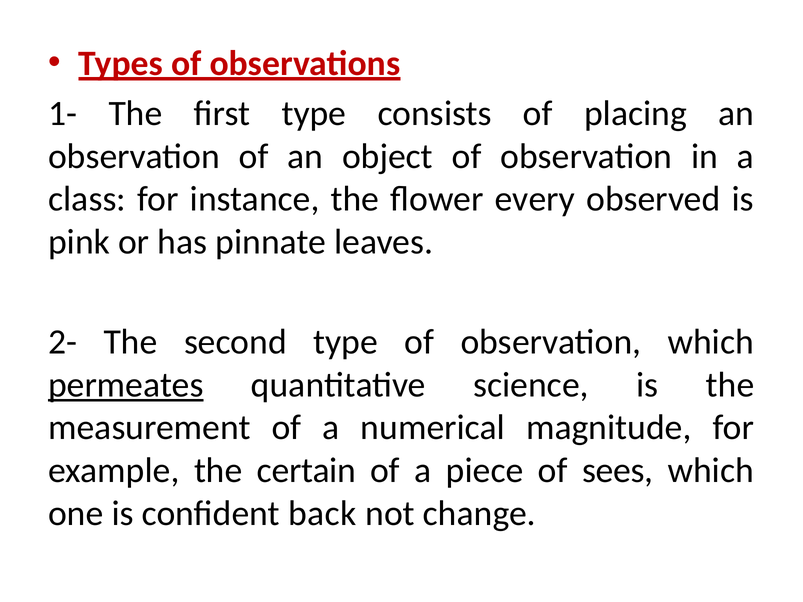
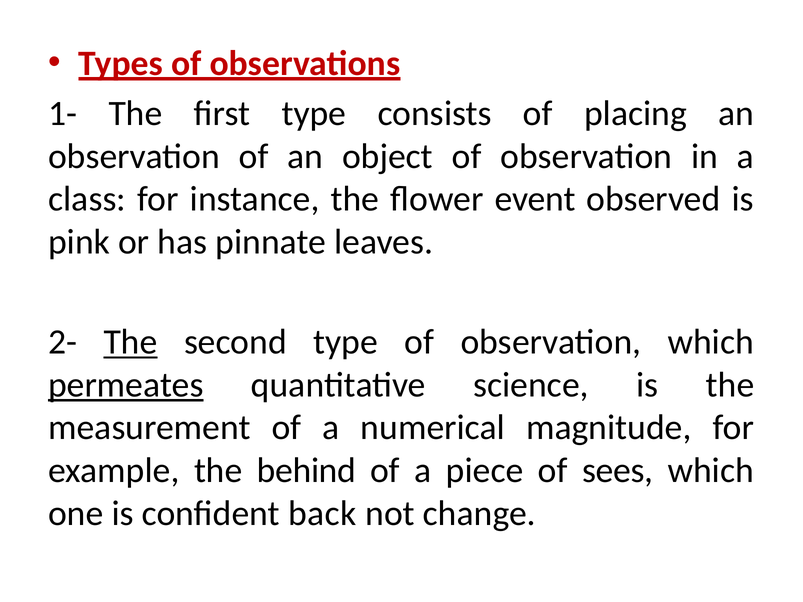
every: every -> event
The at (131, 342) underline: none -> present
certain: certain -> behind
